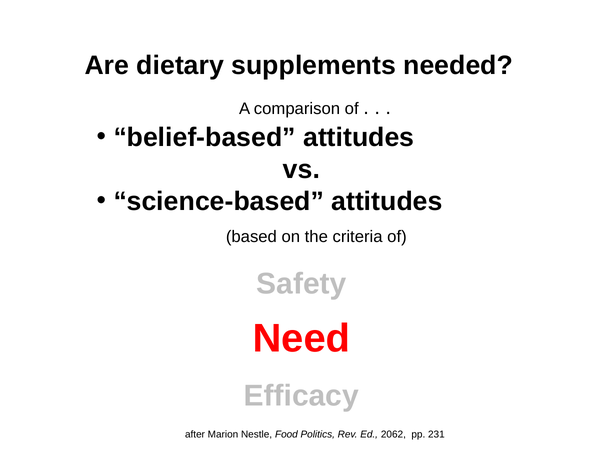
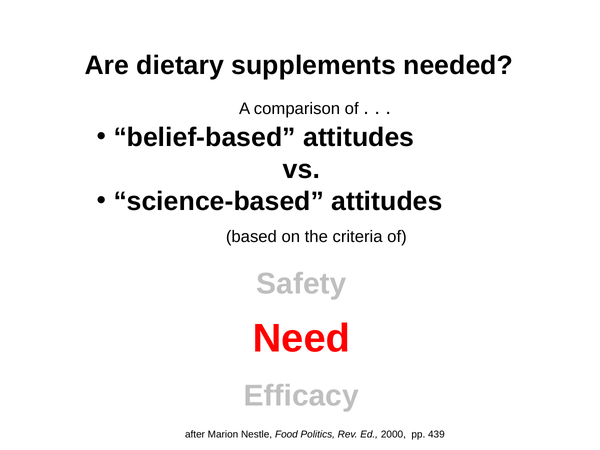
2062: 2062 -> 2000
231: 231 -> 439
